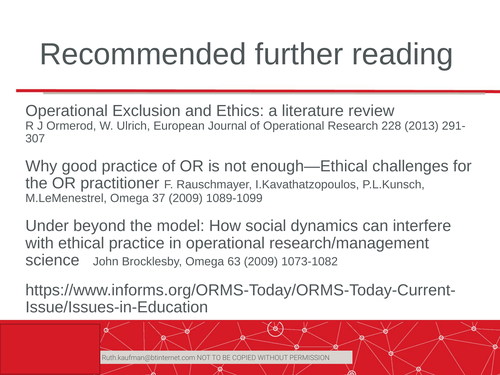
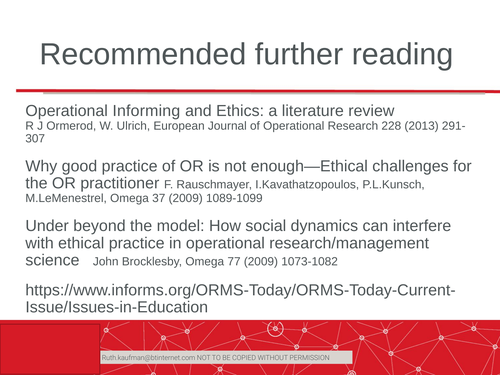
Exclusion: Exclusion -> Informing
63: 63 -> 77
